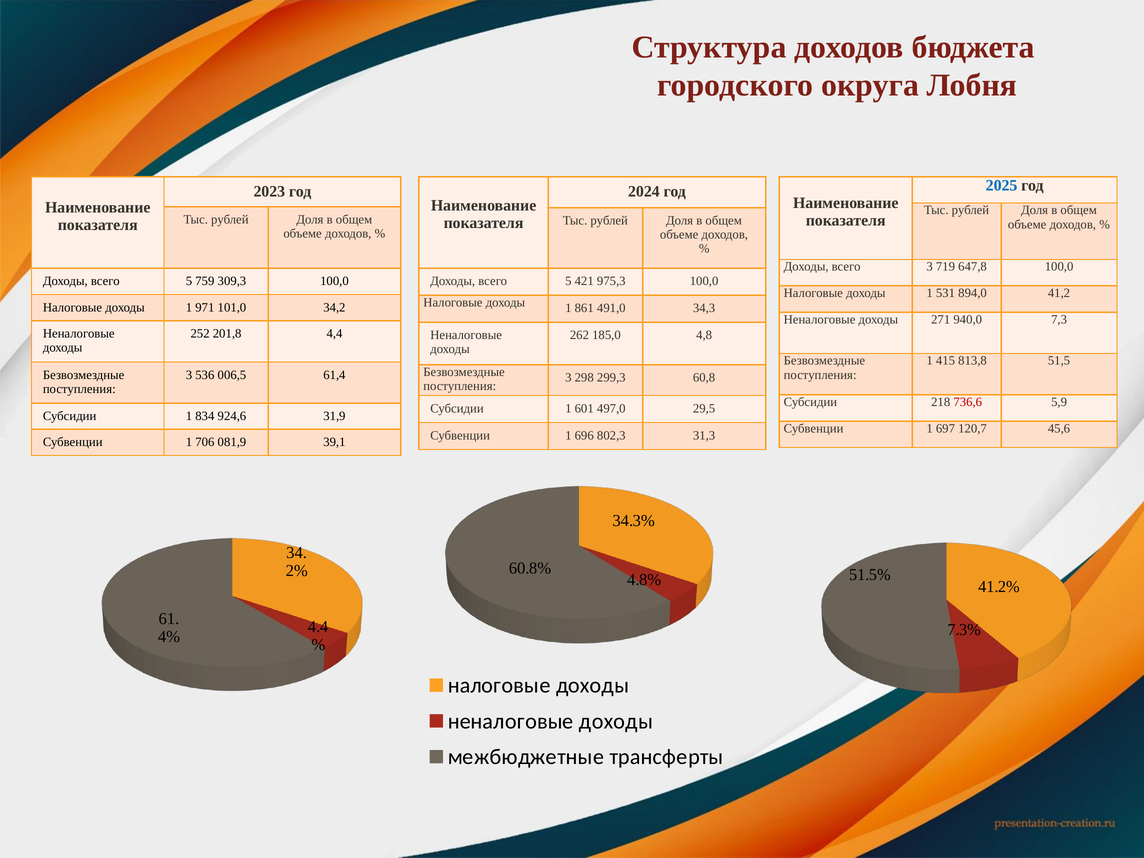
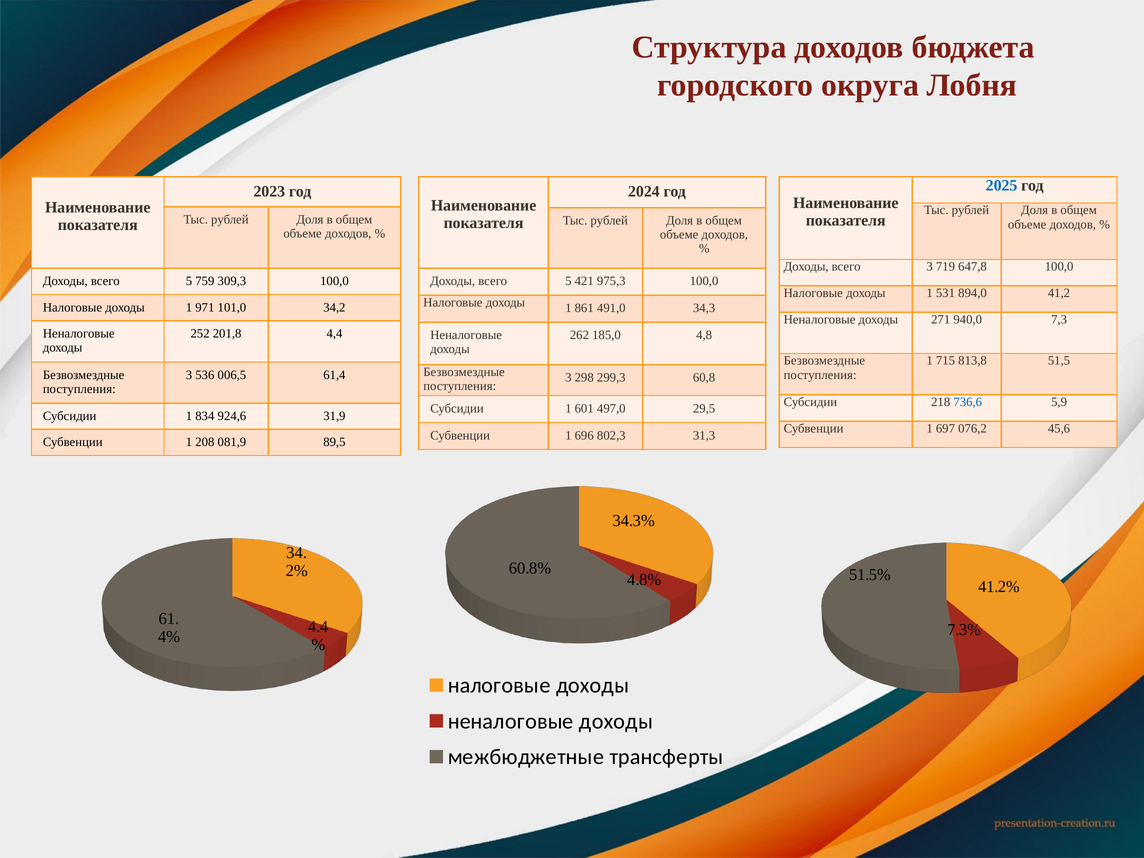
415: 415 -> 715
736,6 colour: red -> blue
120,7: 120,7 -> 076,2
706: 706 -> 208
39,1: 39,1 -> 89,5
